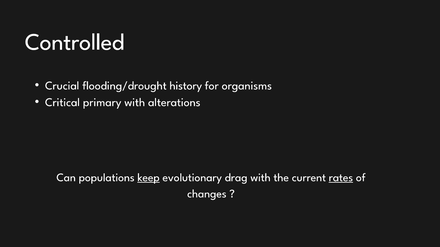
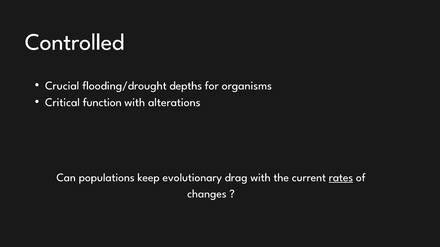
history: history -> depths
primary: primary -> function
keep underline: present -> none
